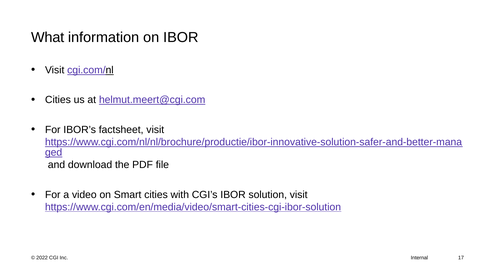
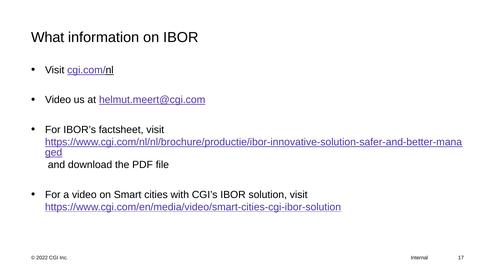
Cities at (58, 100): Cities -> Video
